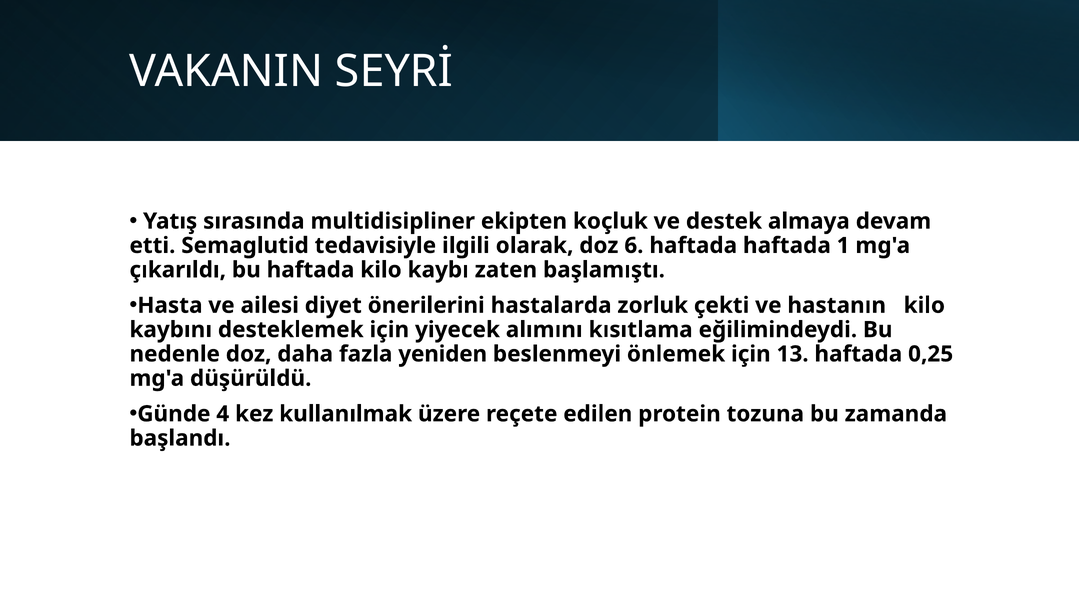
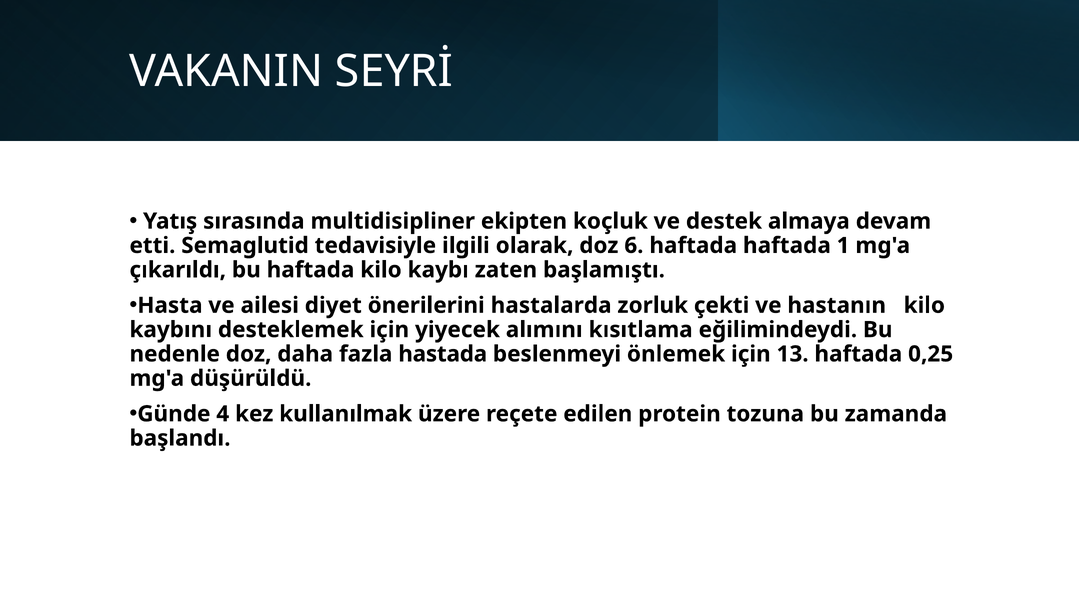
yeniden: yeniden -> hastada
